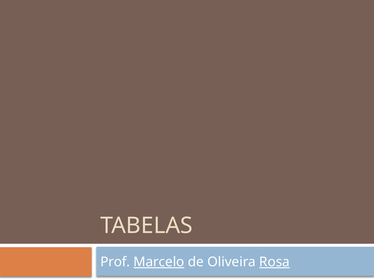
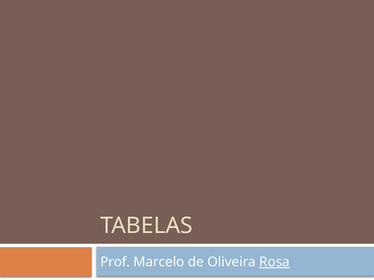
Marcelo underline: present -> none
